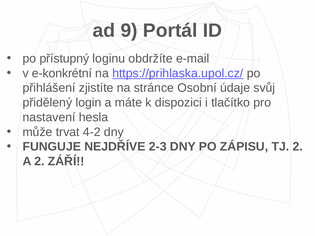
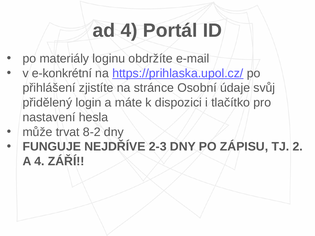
ad 9: 9 -> 4
přístupný: přístupný -> materiály
4-2: 4-2 -> 8-2
A 2: 2 -> 4
